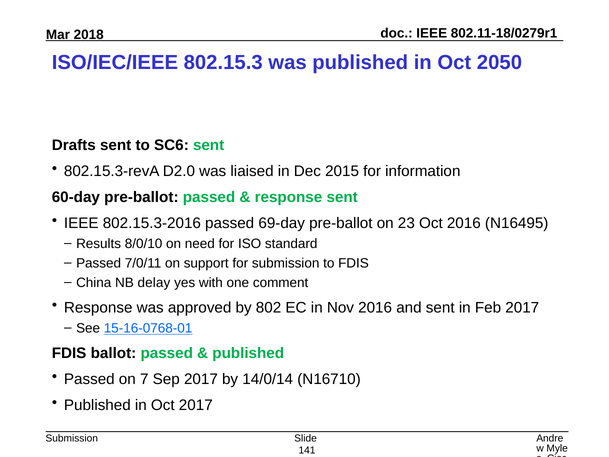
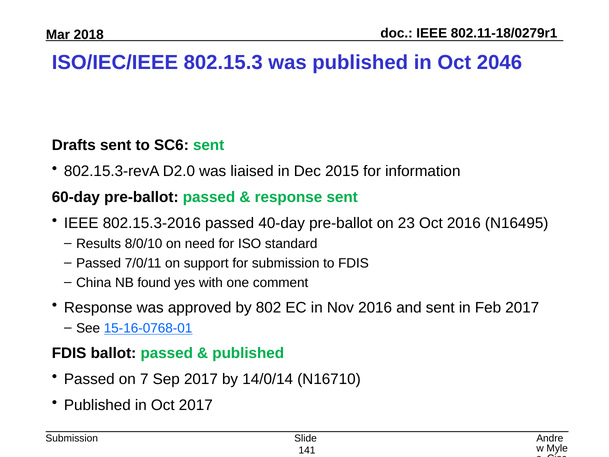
2050: 2050 -> 2046
69-day: 69-day -> 40-day
delay: delay -> found
